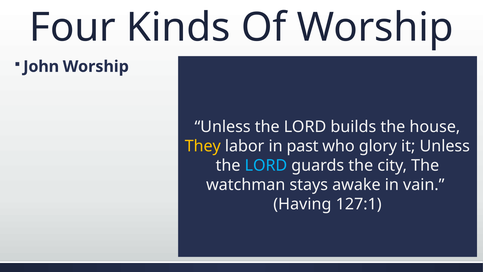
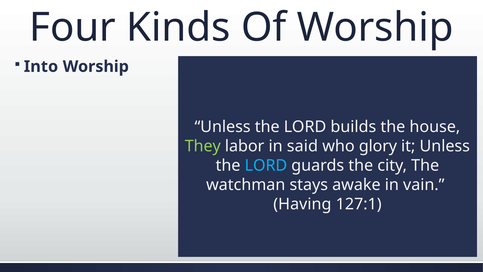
John: John -> Into
They colour: yellow -> light green
past: past -> said
